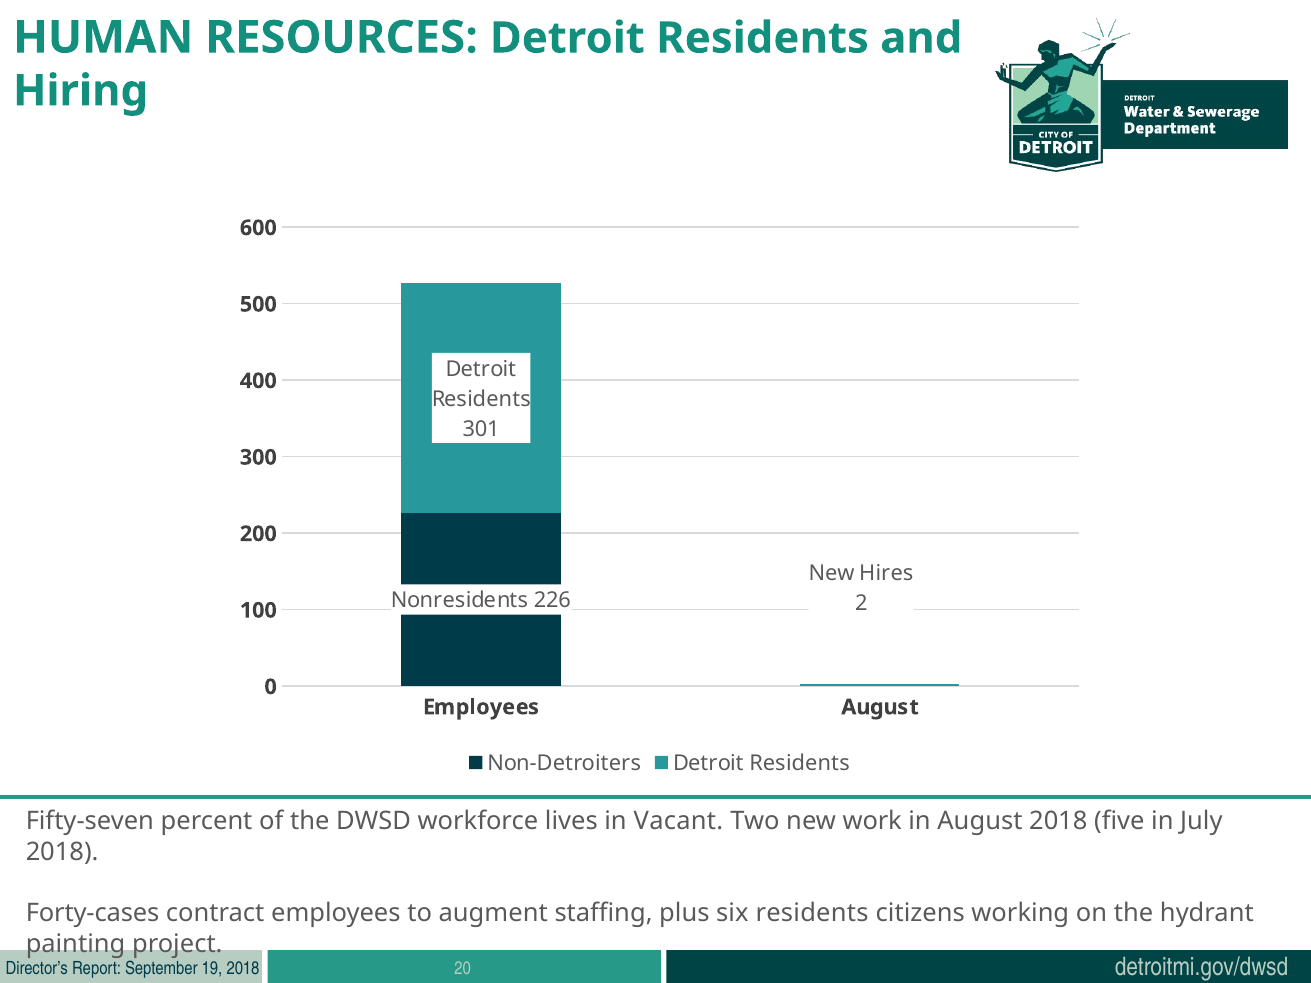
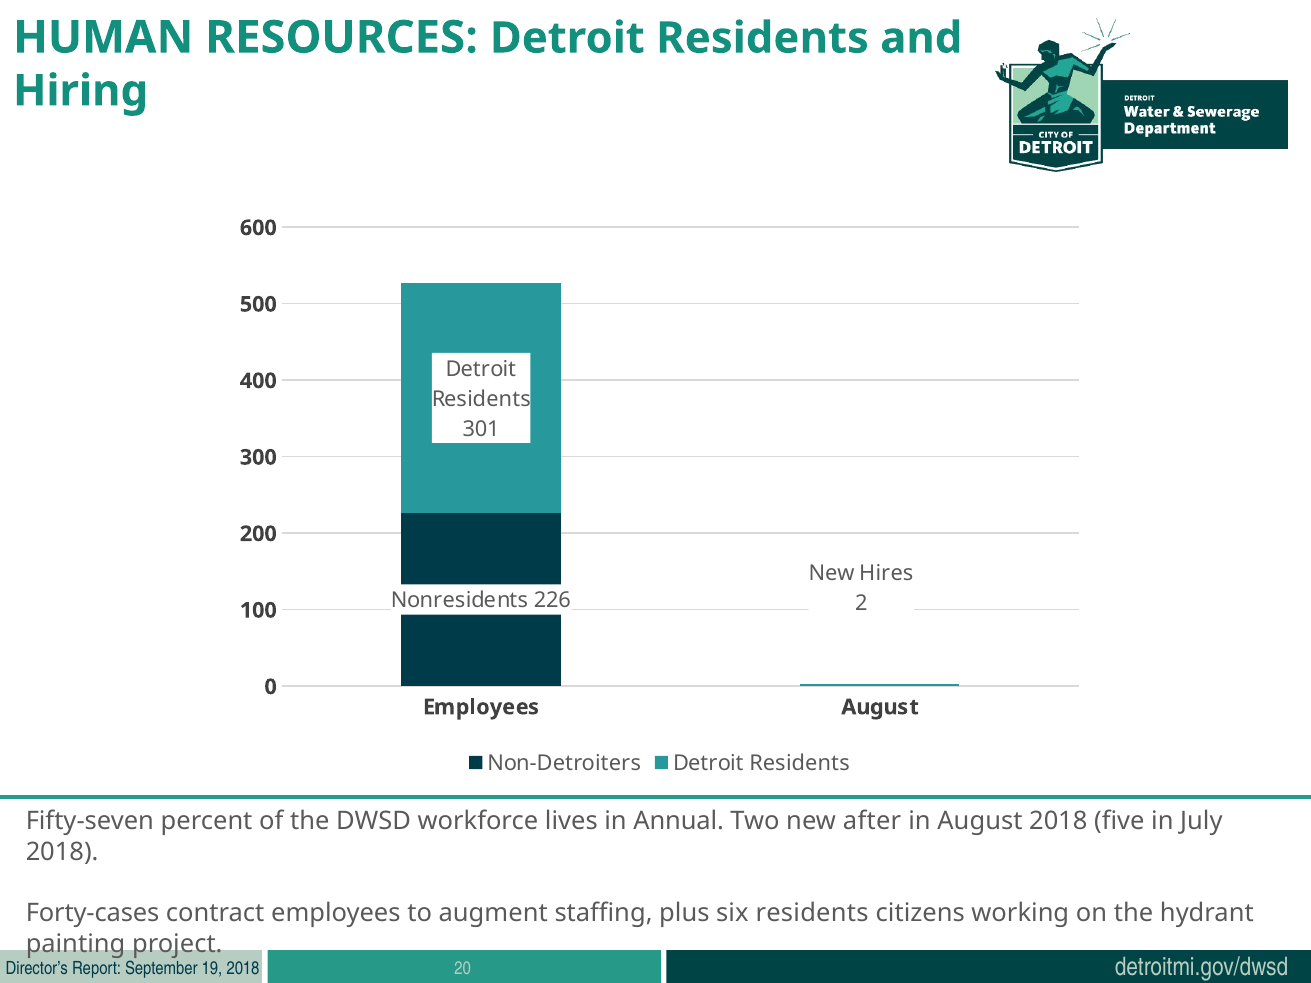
Vacant: Vacant -> Annual
work: work -> after
